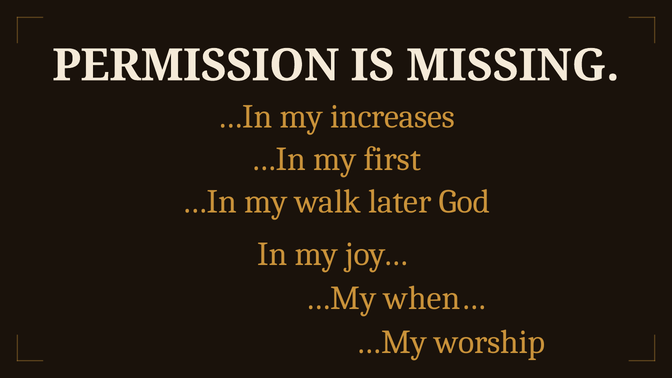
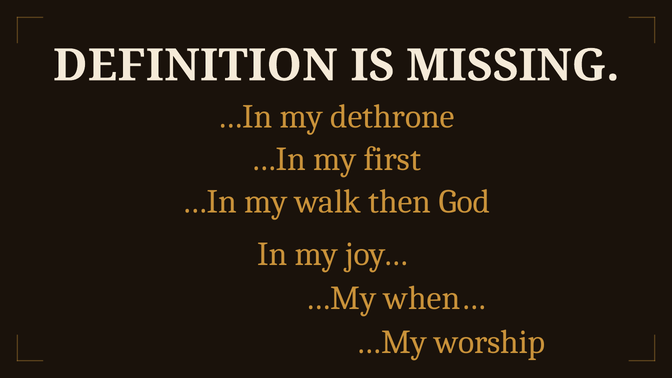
PERMISSION: PERMISSION -> DEFINITION
increases: increases -> dethrone
later: later -> then
